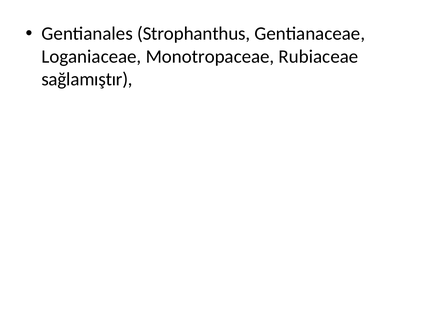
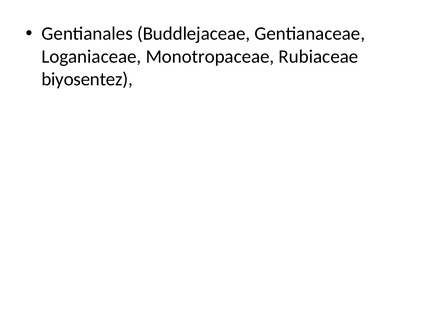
Strophanthus: Strophanthus -> Buddlejaceae
sağlamıştır: sağlamıştır -> biyosentez
